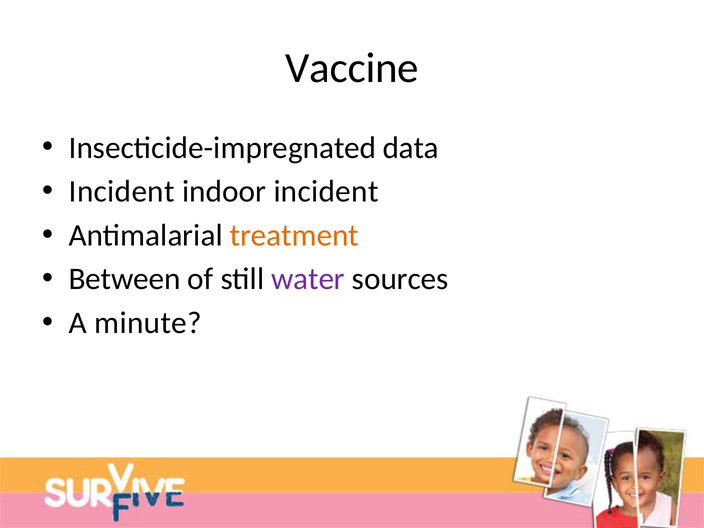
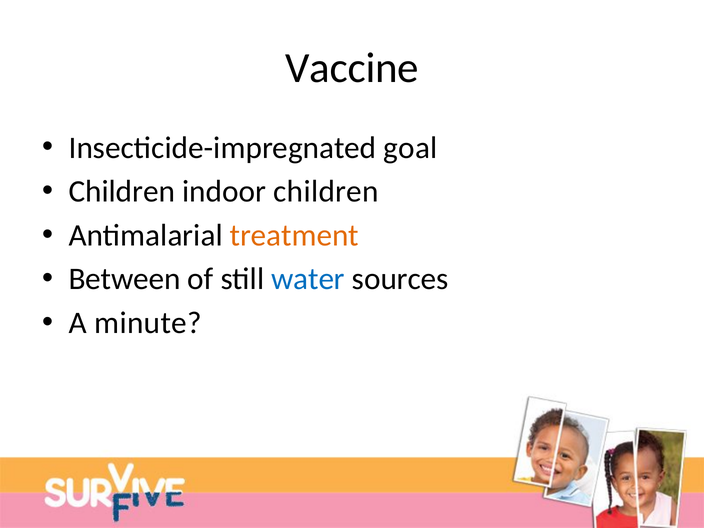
data: data -> goal
Incident at (122, 192): Incident -> Children
indoor incident: incident -> children
water colour: purple -> blue
